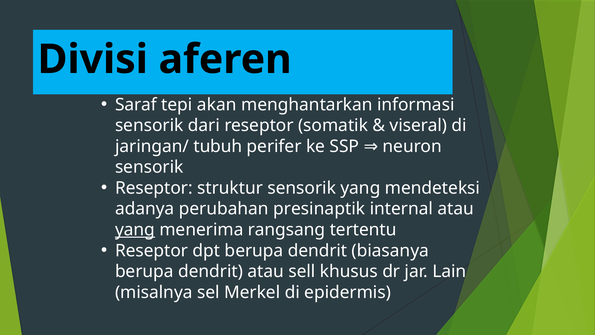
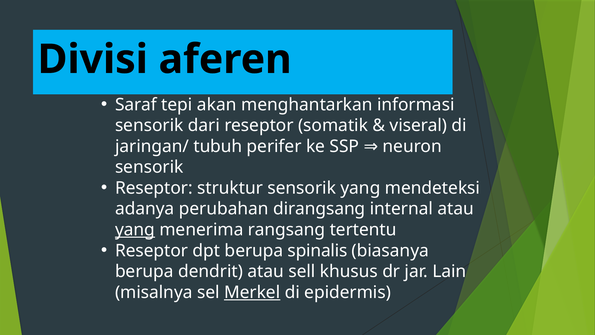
presinaptik: presinaptik -> dirangsang
dpt berupa dendrit: dendrit -> spinalis
Merkel underline: none -> present
